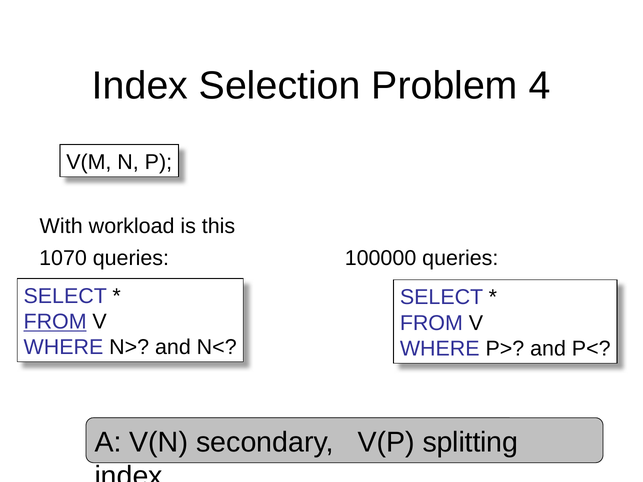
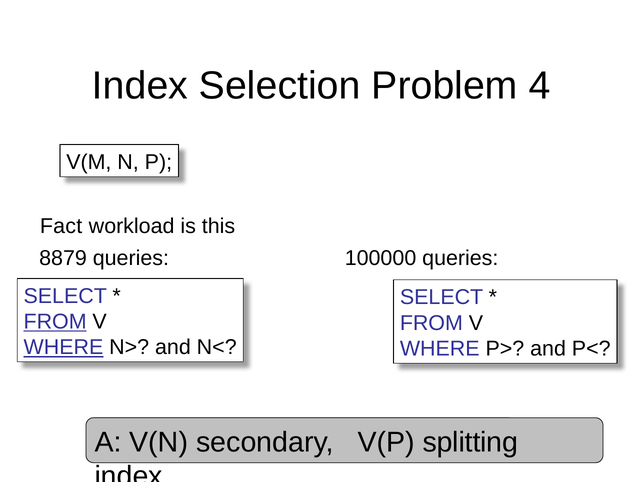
With: With -> Fact
1070: 1070 -> 8879
WHERE at (63, 348) underline: none -> present
